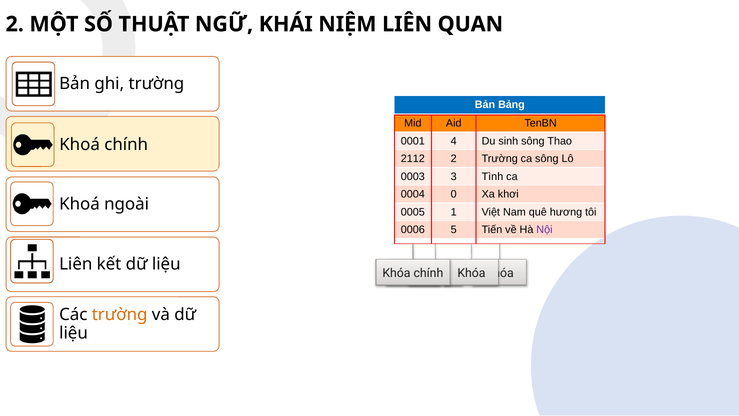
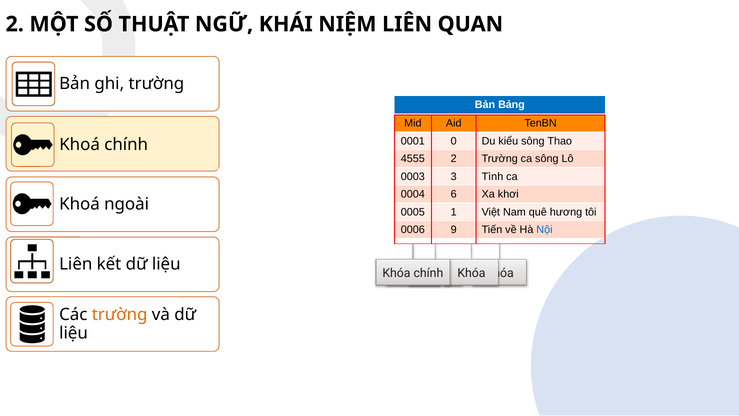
4: 4 -> 0
sinh: sinh -> kiểu
2112: 2112 -> 4555
0: 0 -> 6
5: 5 -> 9
Nội colour: purple -> blue
